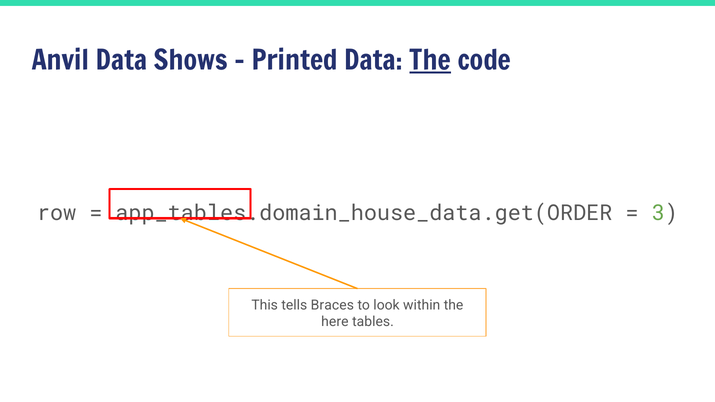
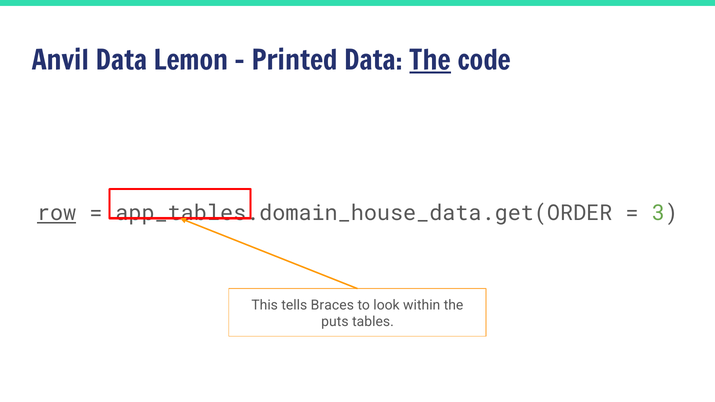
Shows: Shows -> Lemon
row underline: none -> present
here: here -> puts
